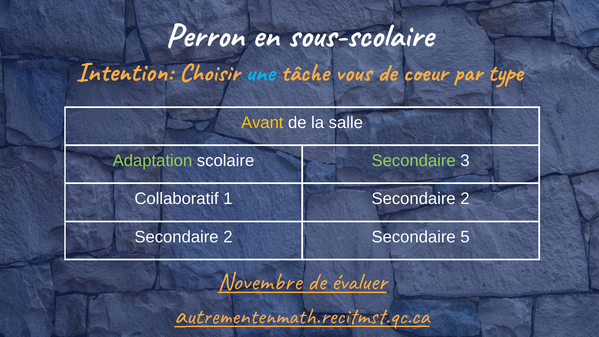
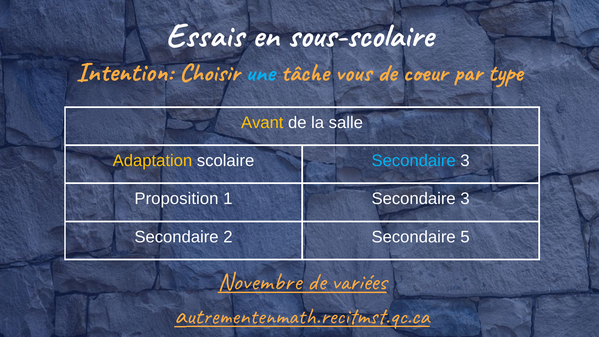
Perron: Perron -> Essais
Adaptation colour: light green -> yellow
Secondaire at (414, 161) colour: light green -> light blue
Collaboratif: Collaboratif -> Proposition
1 Secondaire 2: 2 -> 3
évaluer: évaluer -> variées
